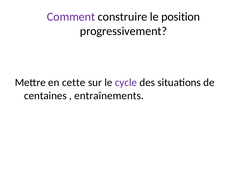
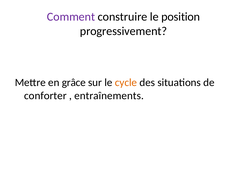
cette: cette -> grâce
cycle colour: purple -> orange
centaines: centaines -> conforter
